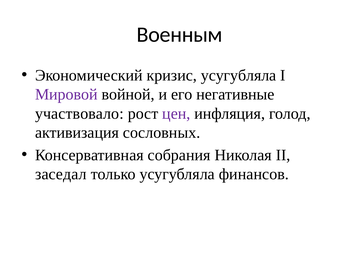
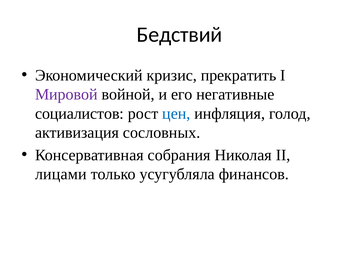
Военным: Военным -> Бедствий
кризис усугубляла: усугубляла -> прекратить
участвовало: участвовало -> социалистов
цен colour: purple -> blue
заседал: заседал -> лицами
